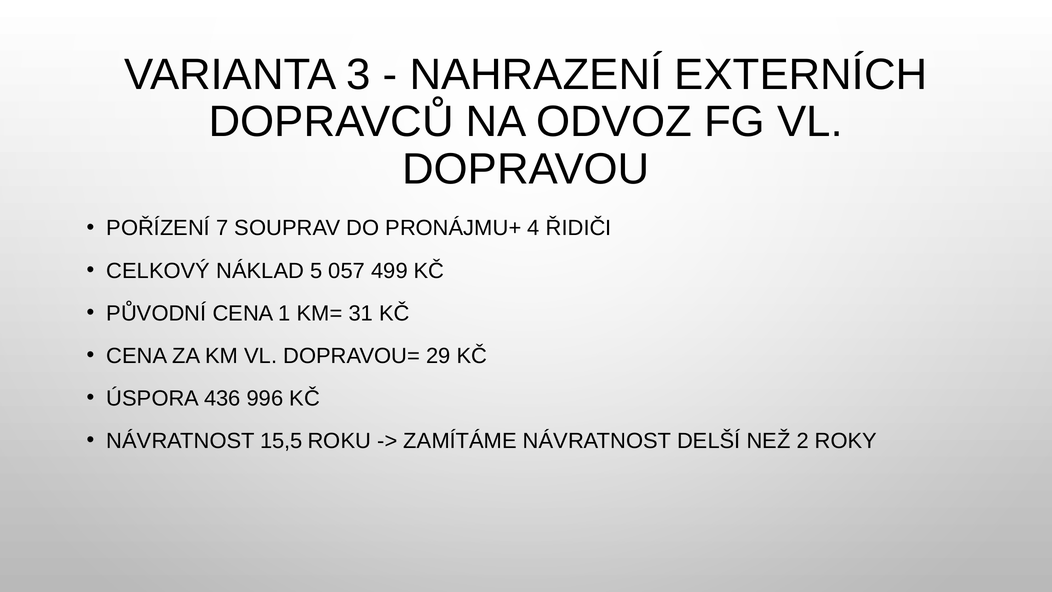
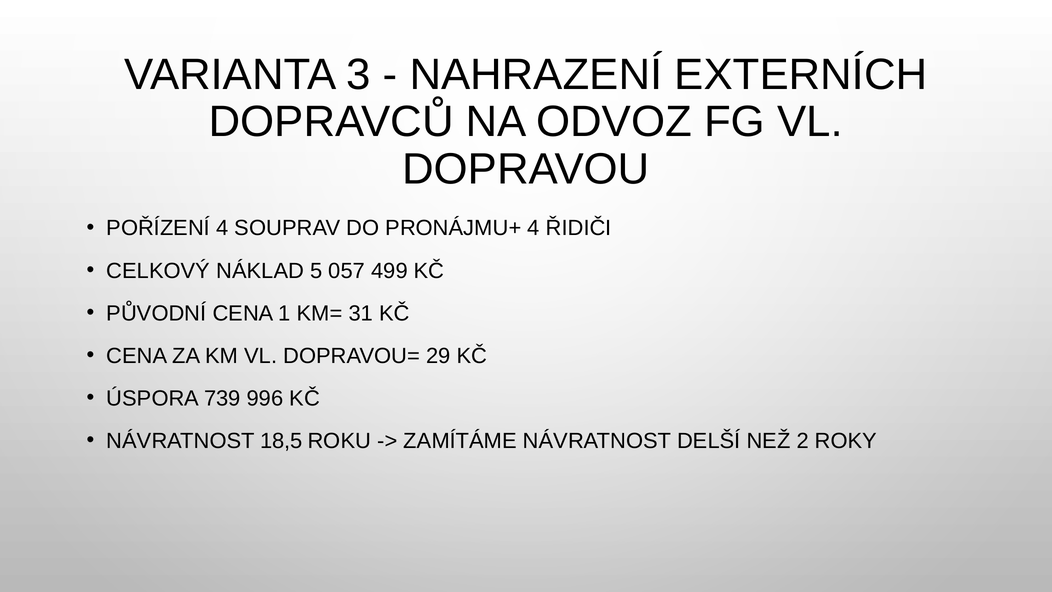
POŘÍZENÍ 7: 7 -> 4
436: 436 -> 739
15,5: 15,5 -> 18,5
